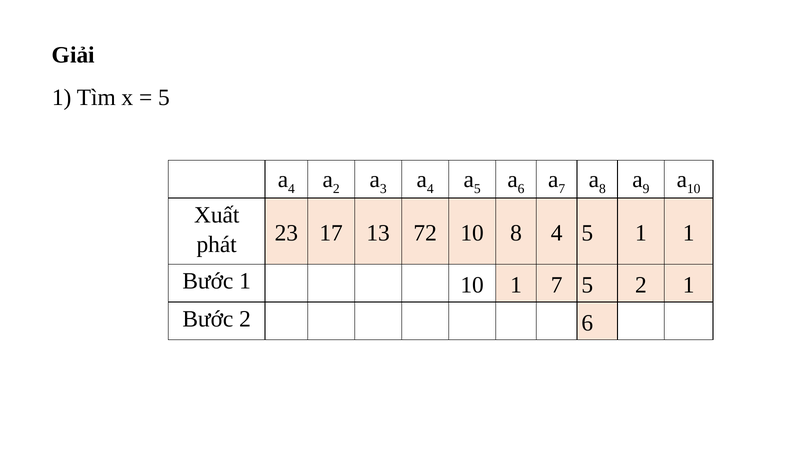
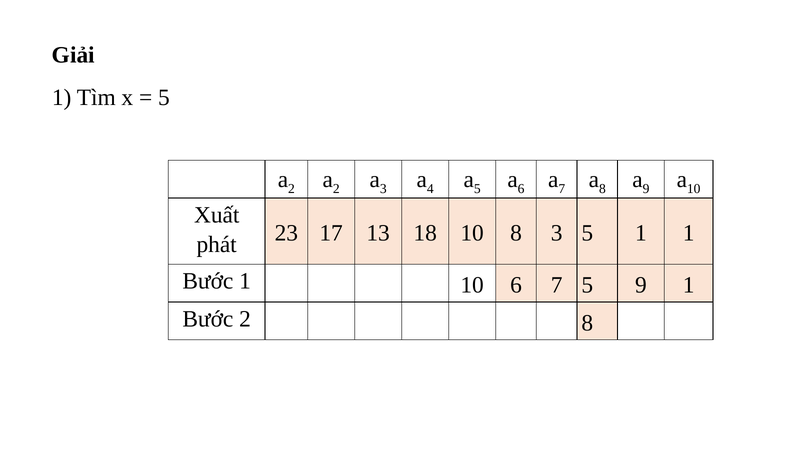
4 at (291, 189): 4 -> 2
72: 72 -> 18
8 4: 4 -> 3
10 1: 1 -> 6
5 2: 2 -> 9
2 6: 6 -> 8
